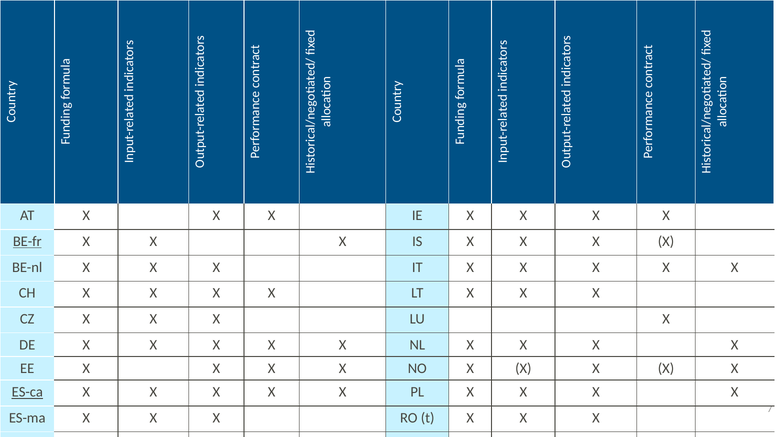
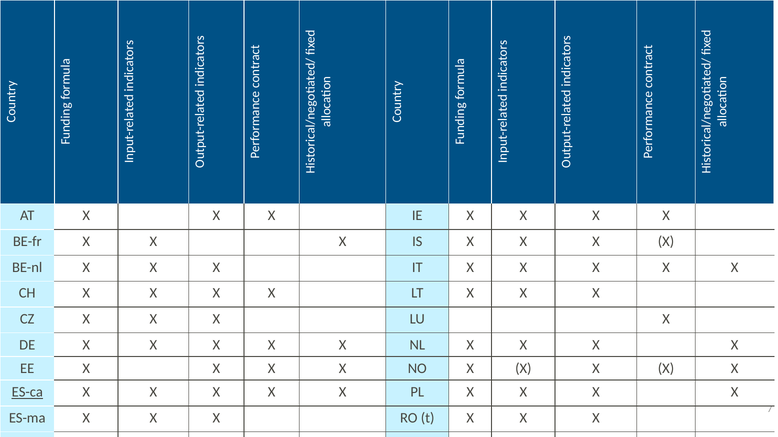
BE-fr underline: present -> none
